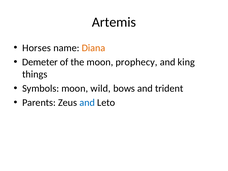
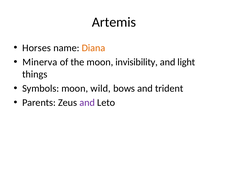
Demeter: Demeter -> Minerva
prophecy: prophecy -> invisibility
king: king -> light
and at (87, 103) colour: blue -> purple
